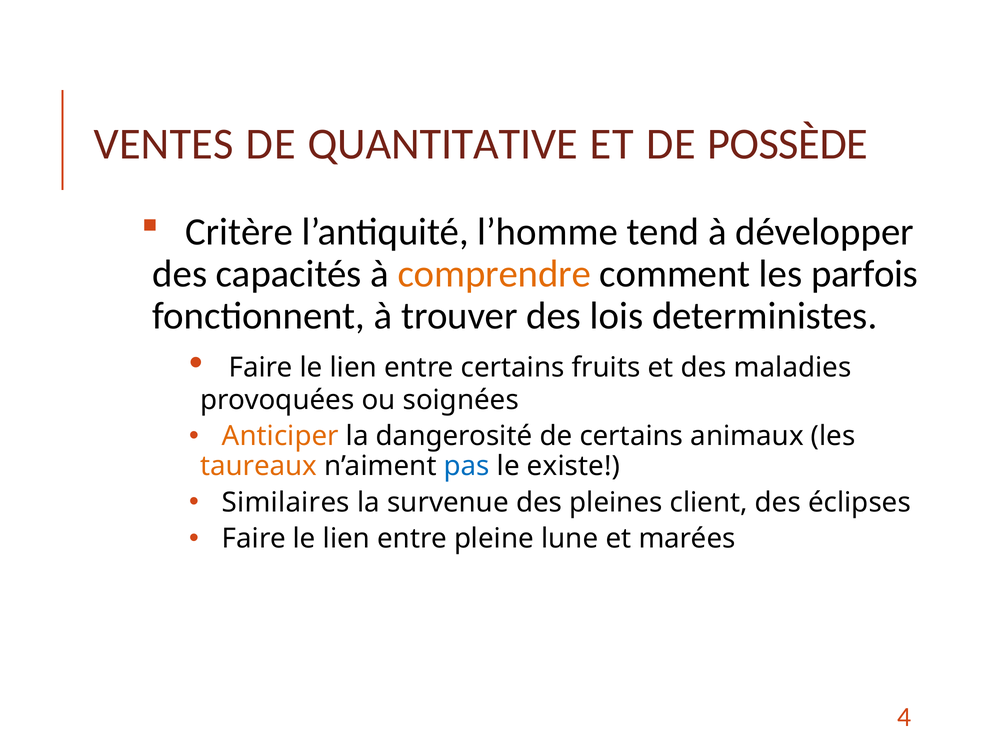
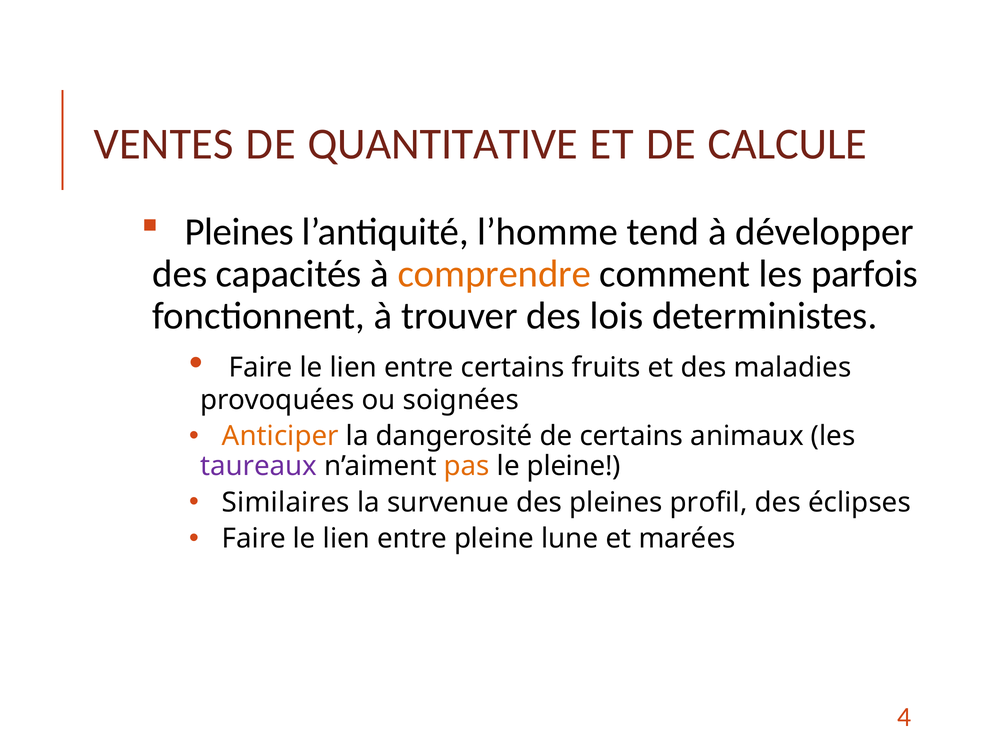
POSSÈDE: POSSÈDE -> CALCULE
Critère at (239, 232): Critère -> Pleines
taureaux colour: orange -> purple
pas colour: blue -> orange
le existe: existe -> pleine
client: client -> profil
